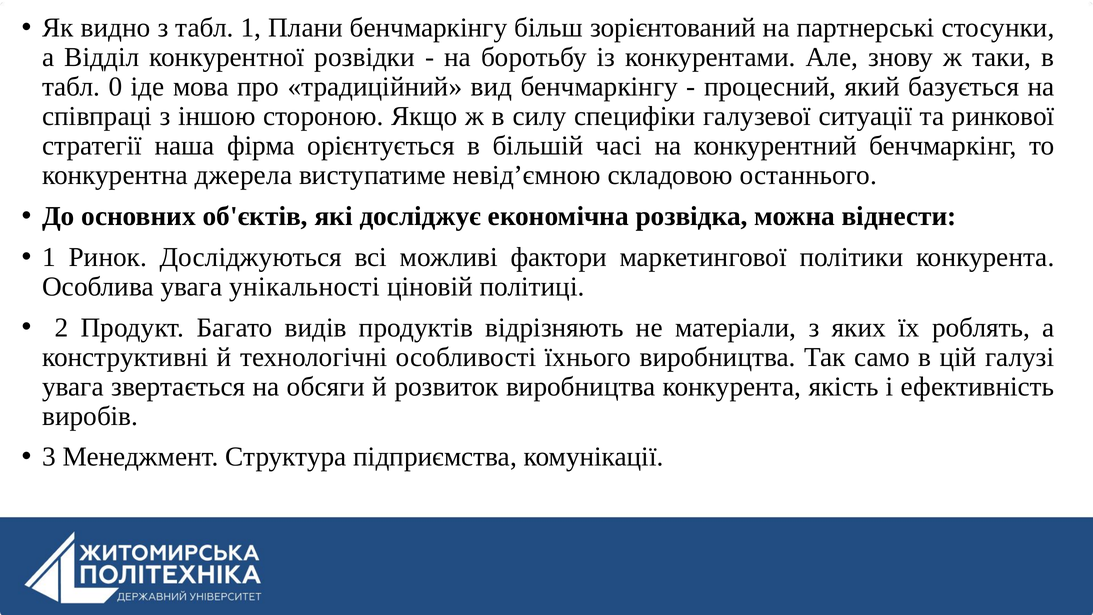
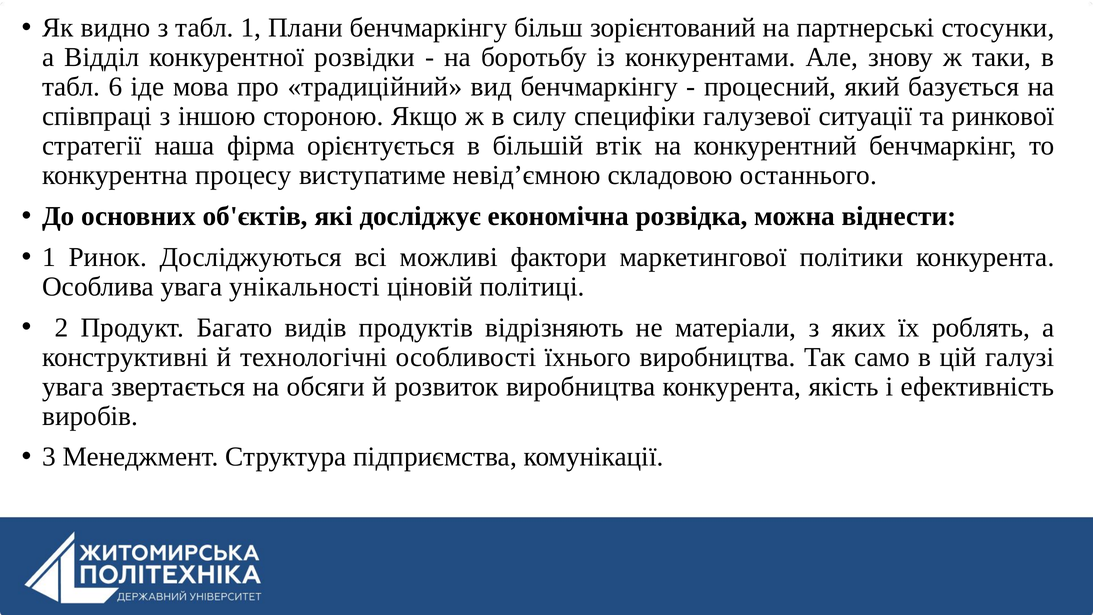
0: 0 -> 6
часі: часі -> втік
джерела: джерела -> процесу
